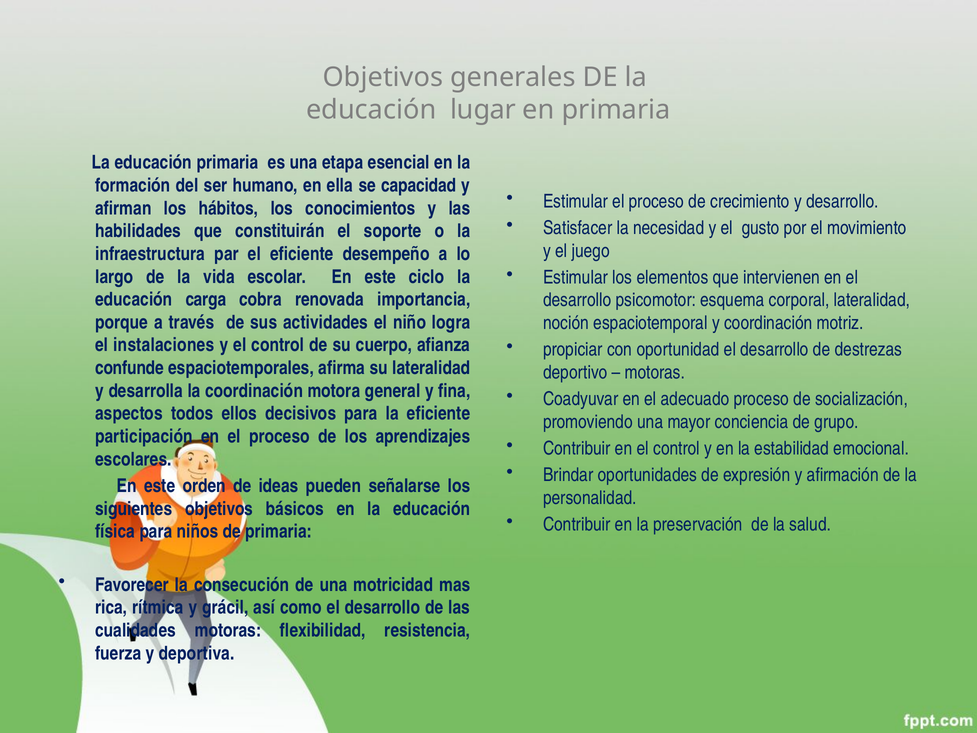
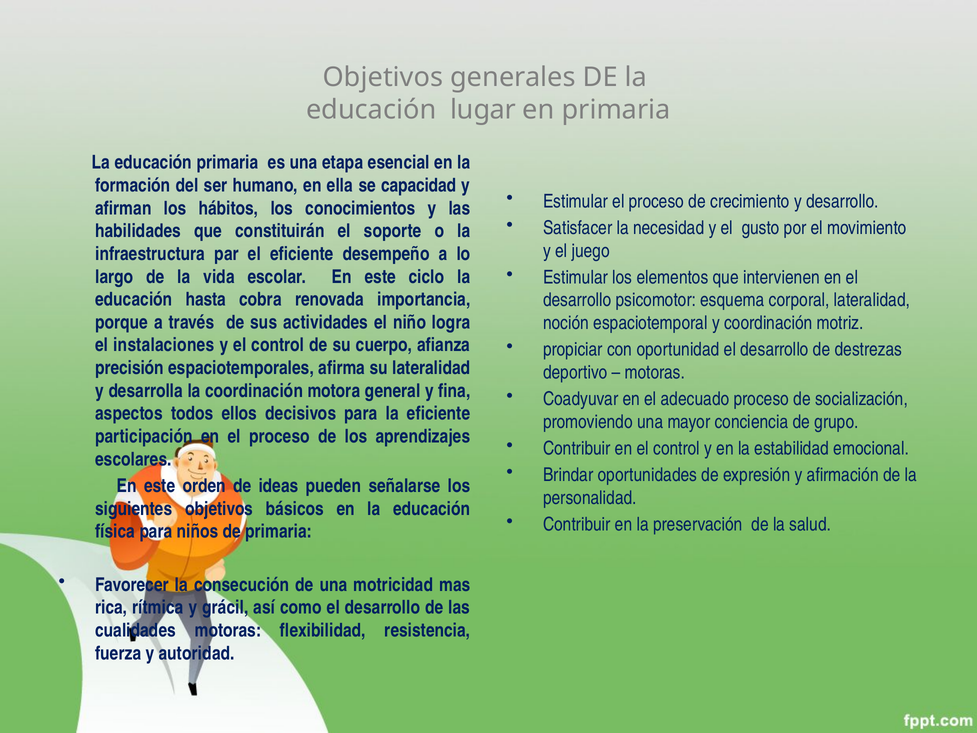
carga: carga -> hasta
confunde: confunde -> precisión
deportiva: deportiva -> autoridad
